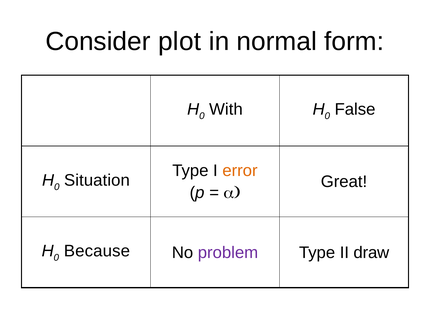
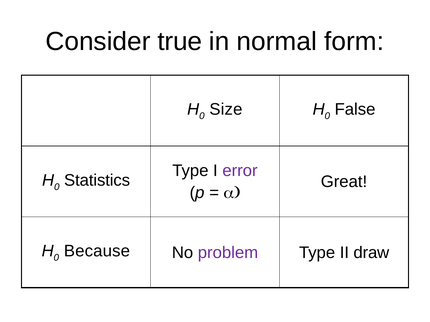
plot: plot -> true
With: With -> Size
error colour: orange -> purple
Situation: Situation -> Statistics
